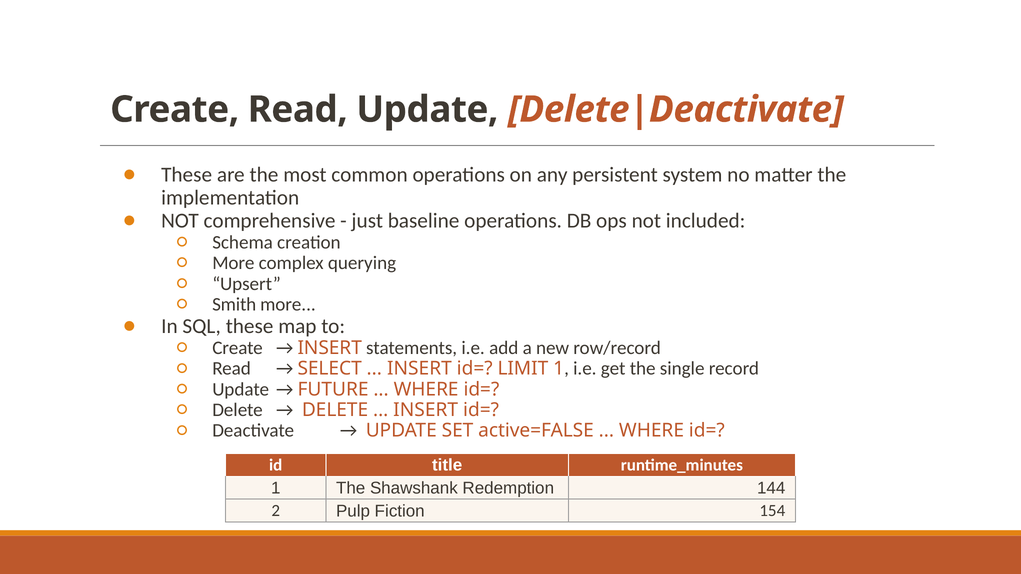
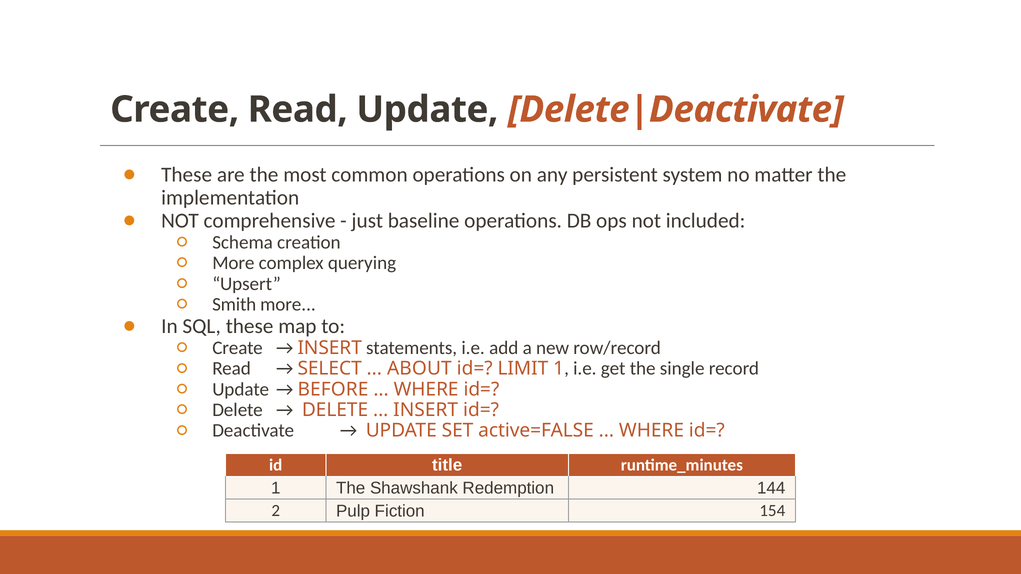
INSERT at (419, 369): INSERT -> ABOUT
FUTURE: FUTURE -> BEFORE
